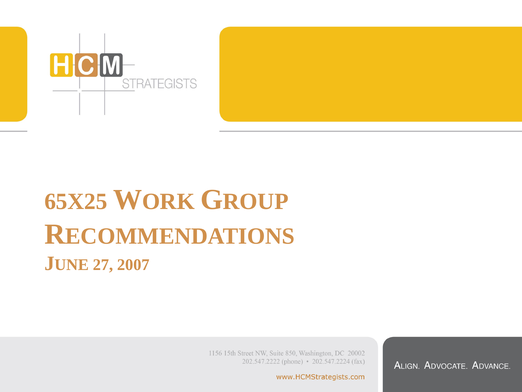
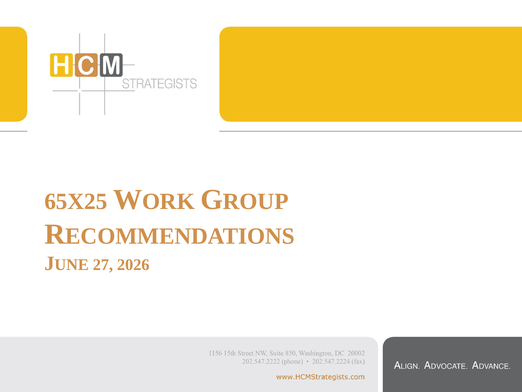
2007: 2007 -> 2026
